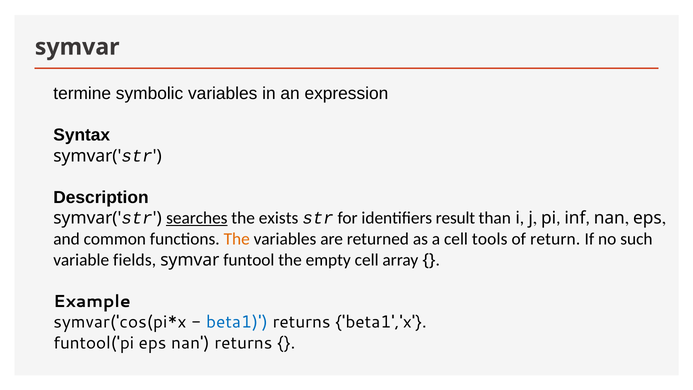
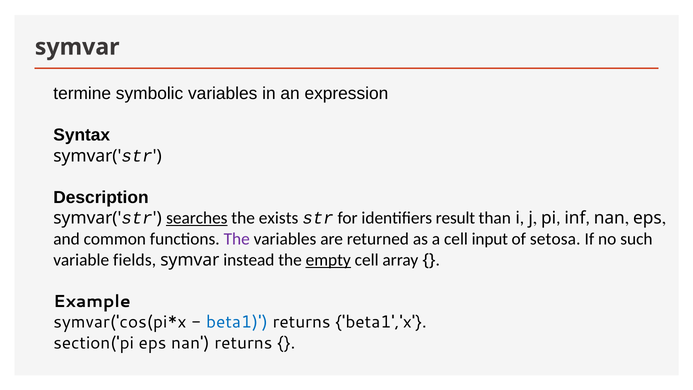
The at (237, 239) colour: orange -> purple
tools: tools -> input
return: return -> setosa
funtool: funtool -> instead
empty underline: none -> present
funtool('pi: funtool('pi -> section('pi
